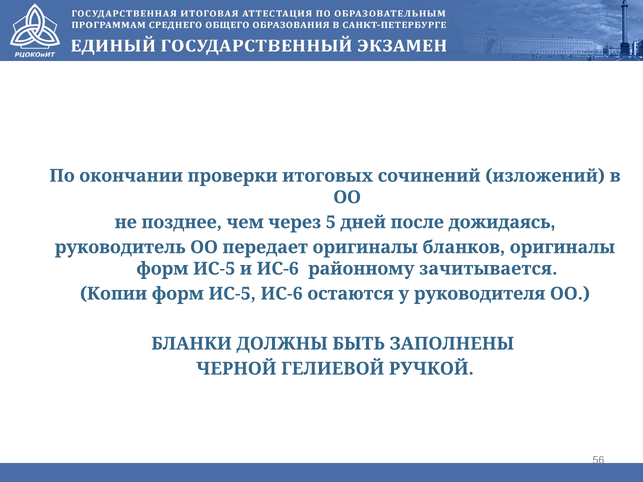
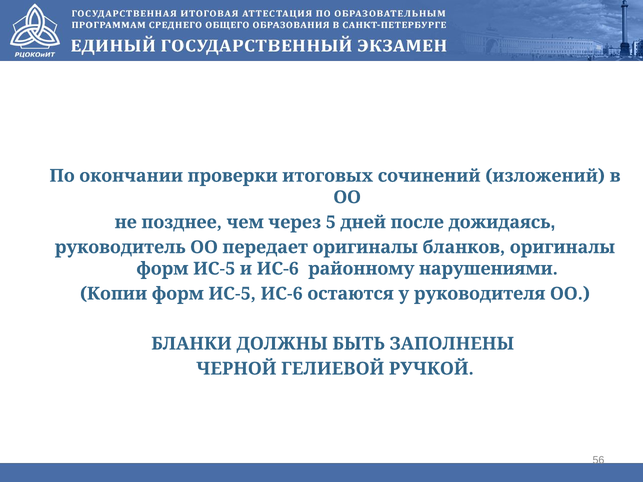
зачитывается: зачитывается -> нарушениями
